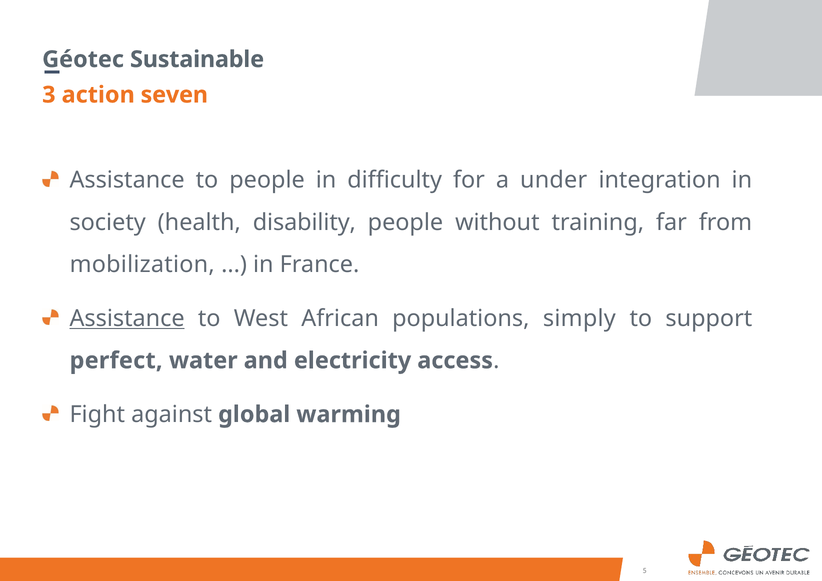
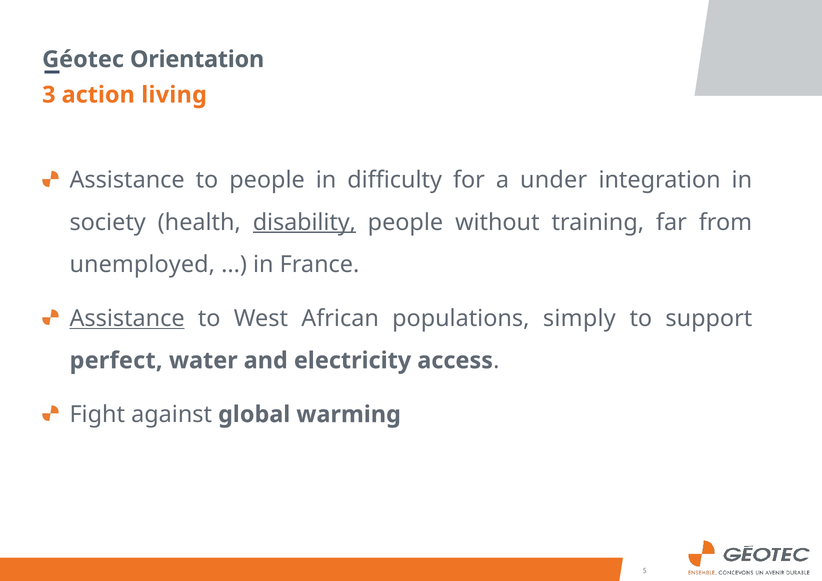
Sustainable: Sustainable -> Orientation
seven: seven -> living
disability underline: none -> present
mobilization: mobilization -> unemployed
